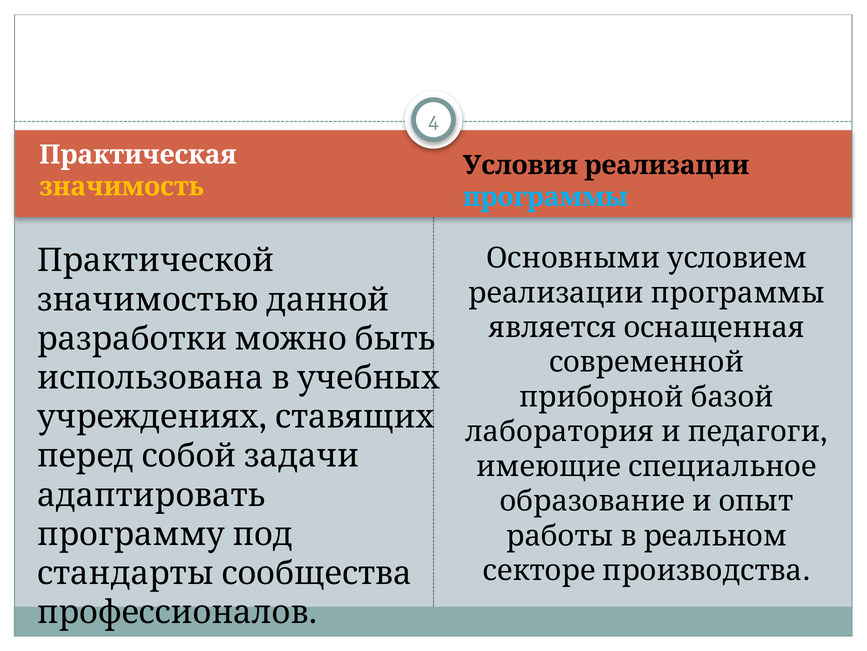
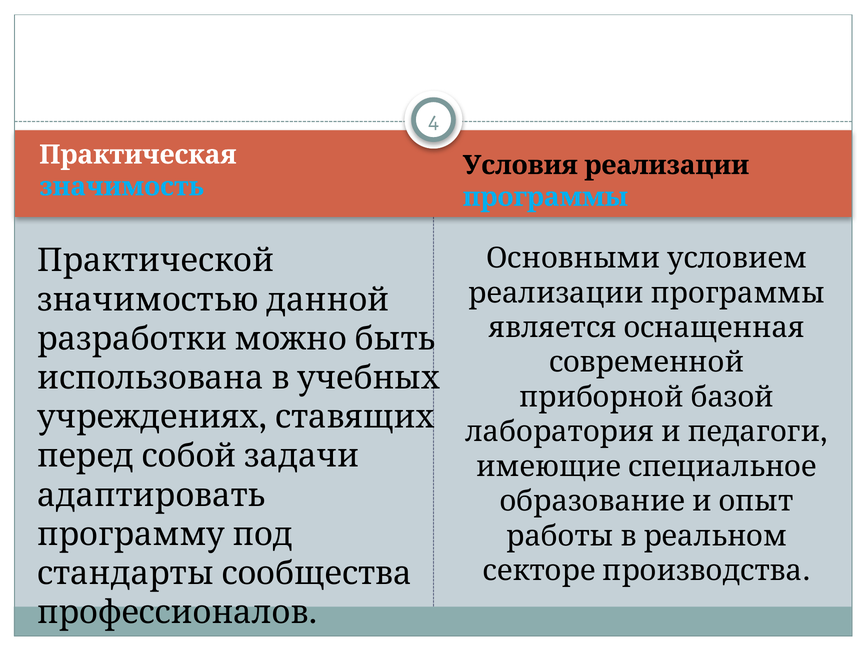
значимость colour: yellow -> light blue
